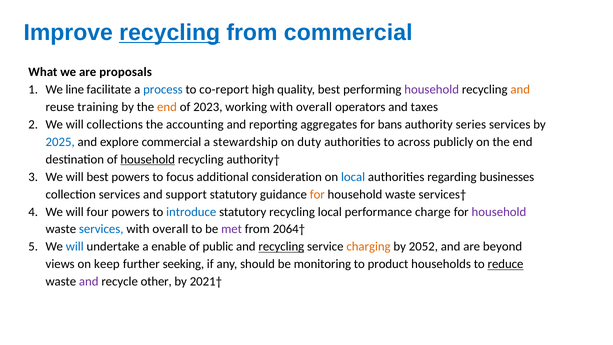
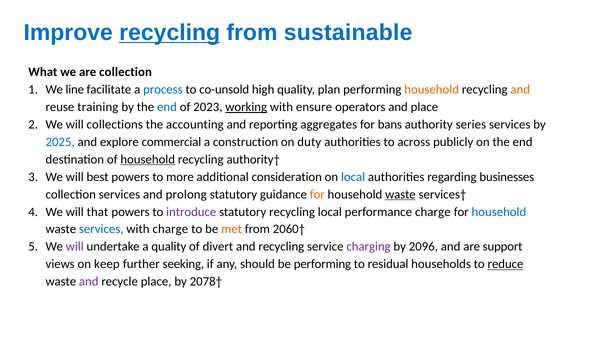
from commercial: commercial -> sustainable
are proposals: proposals -> collection
co-report: co-report -> co-unsold
quality best: best -> plan
household at (432, 89) colour: purple -> orange
end at (167, 107) colour: orange -> blue
working underline: none -> present
overall at (314, 107): overall -> ensure
and taxes: taxes -> place
stewardship: stewardship -> construction
focus: focus -> more
support: support -> prolong
waste at (400, 194) underline: none -> present
four: four -> that
introduce colour: blue -> purple
household at (499, 212) colour: purple -> blue
overall at (170, 229): overall -> charge
met colour: purple -> orange
2064†: 2064† -> 2060†
will at (75, 247) colour: blue -> purple
a enable: enable -> quality
public: public -> divert
recycling at (281, 247) underline: present -> none
charging colour: orange -> purple
2052: 2052 -> 2096
beyond: beyond -> support
be monitoring: monitoring -> performing
product: product -> residual
recycle other: other -> place
2021†: 2021† -> 2078†
